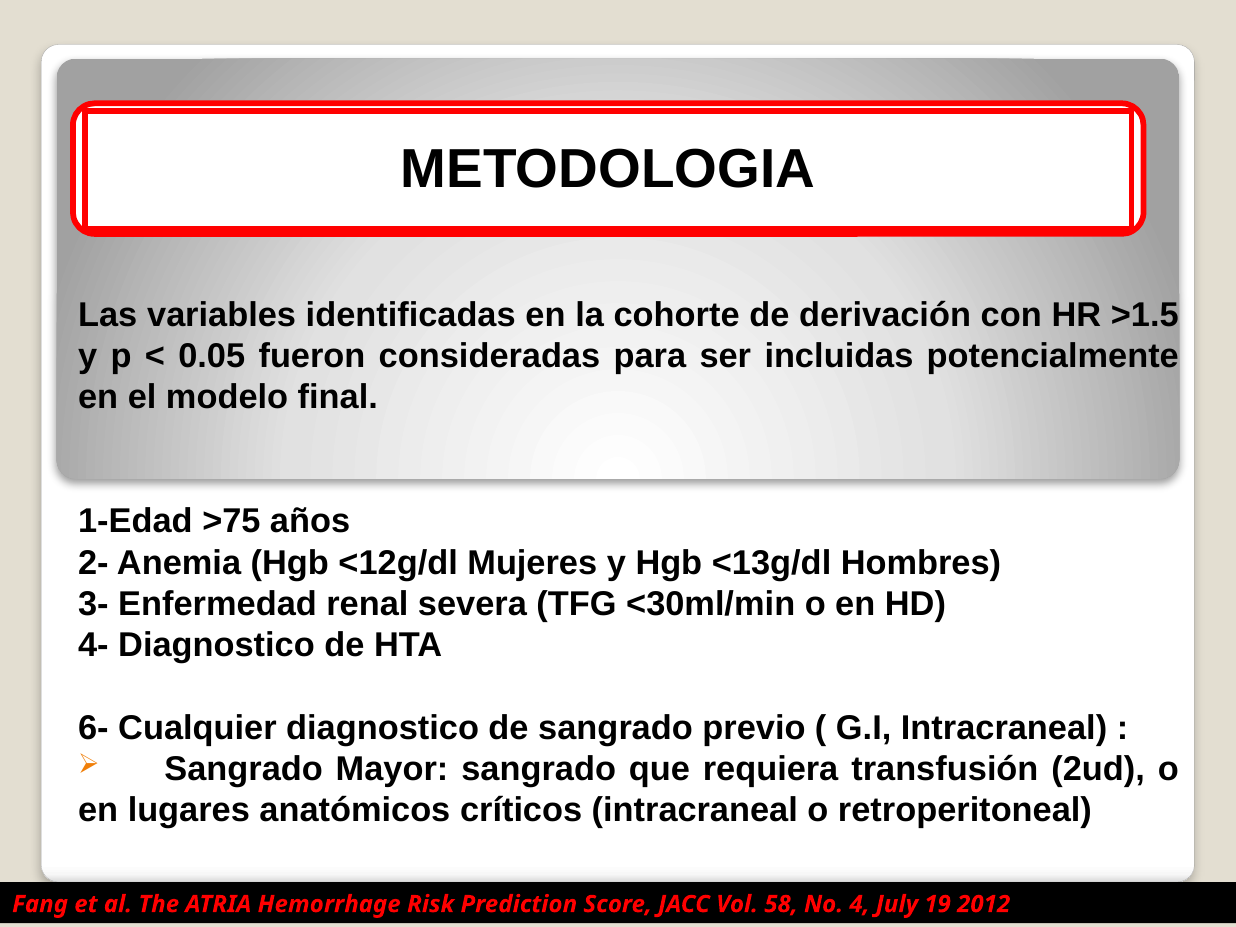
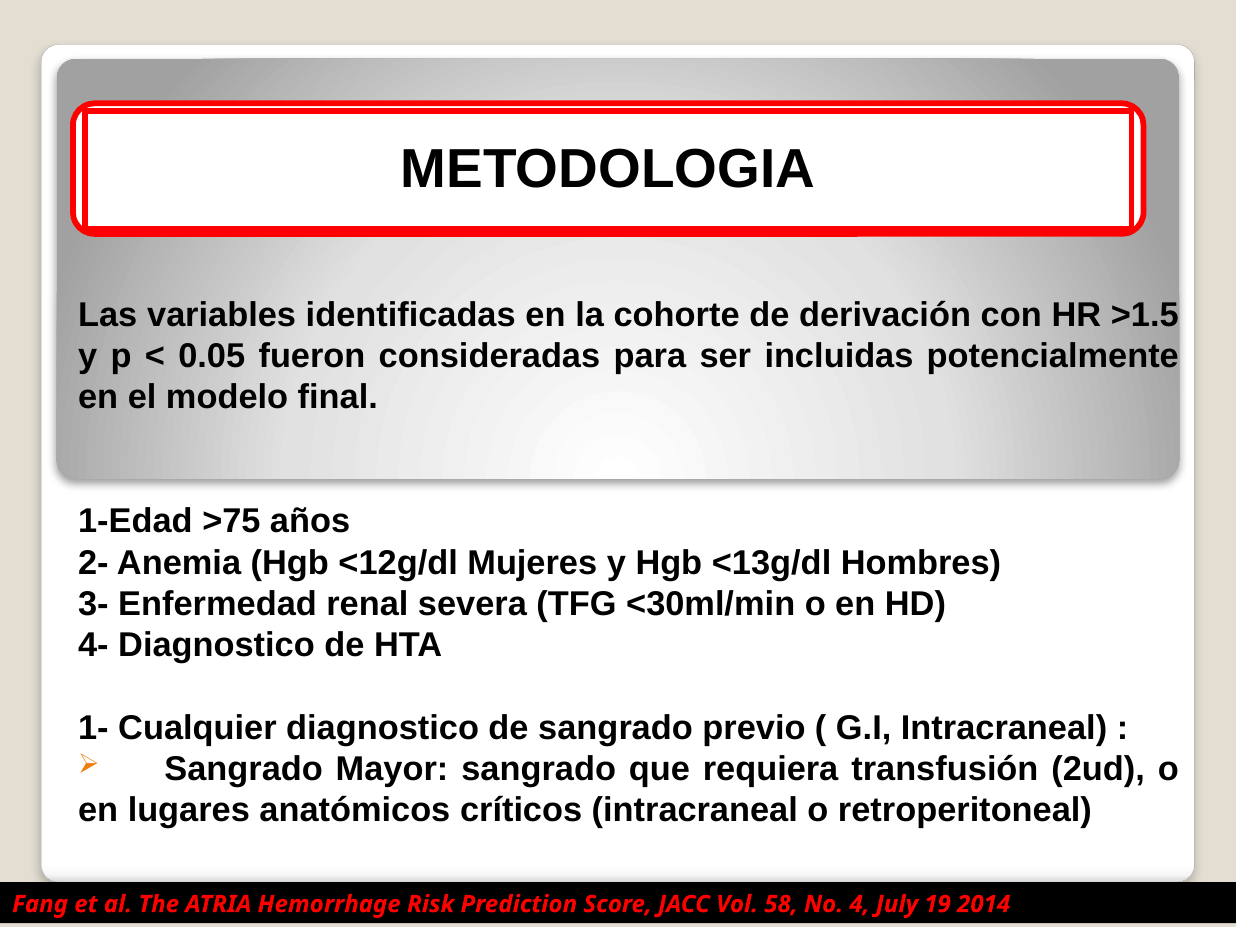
6-: 6- -> 1-
2012: 2012 -> 2014
